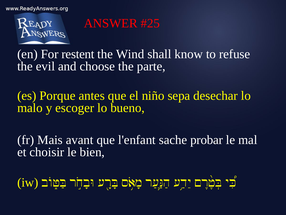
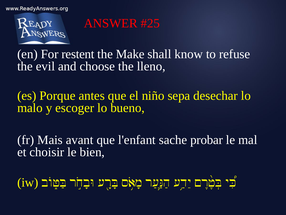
Wind: Wind -> Make
parte: parte -> lleno
